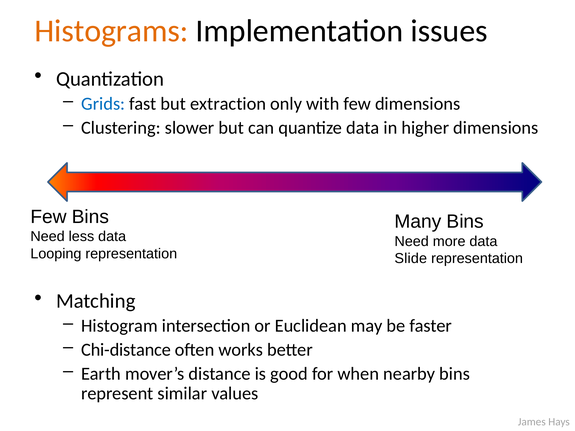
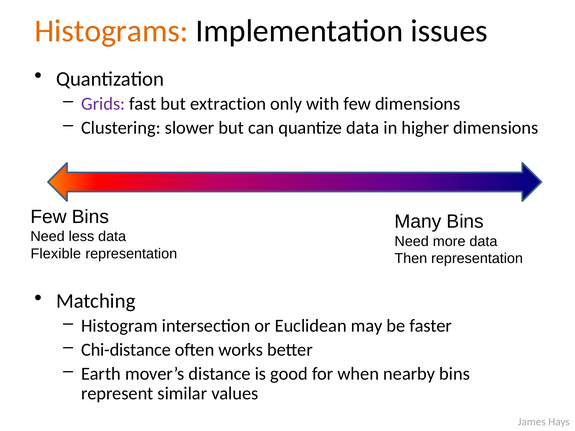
Grids colour: blue -> purple
Looping: Looping -> Flexible
Slide: Slide -> Then
